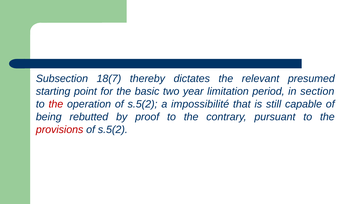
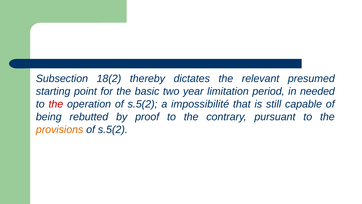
18(7: 18(7 -> 18(2
section: section -> needed
provisions colour: red -> orange
